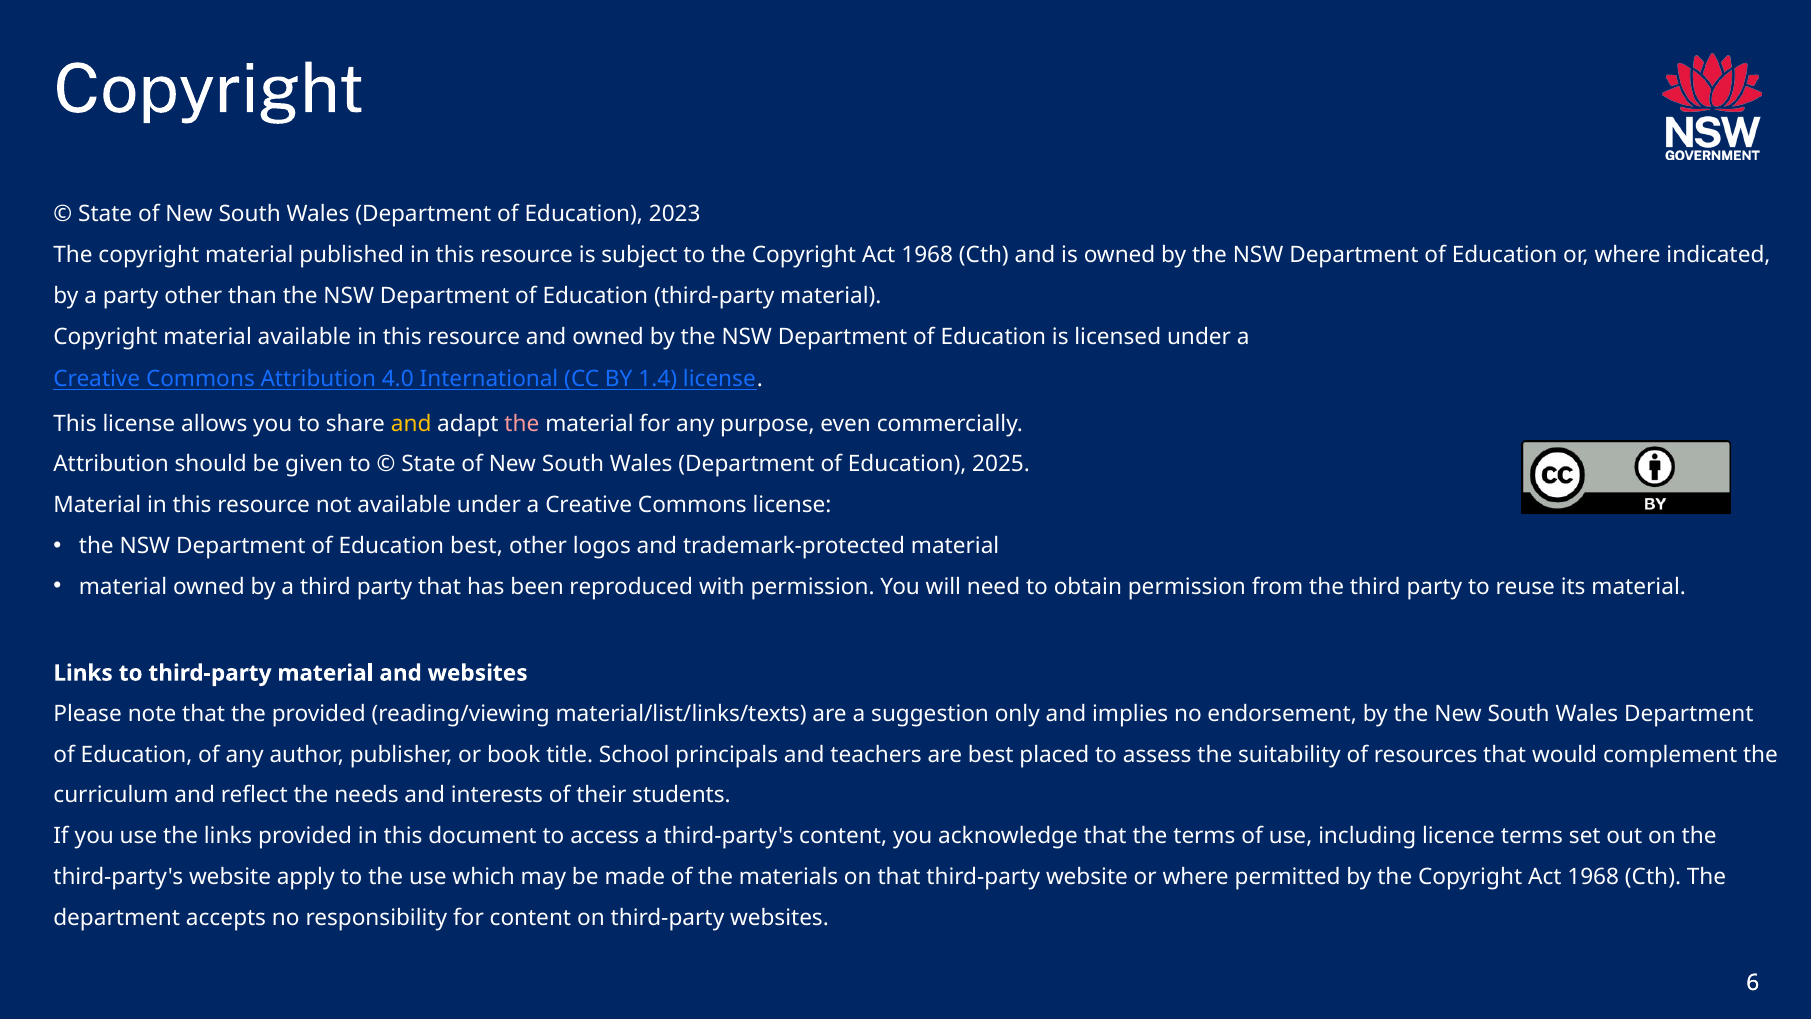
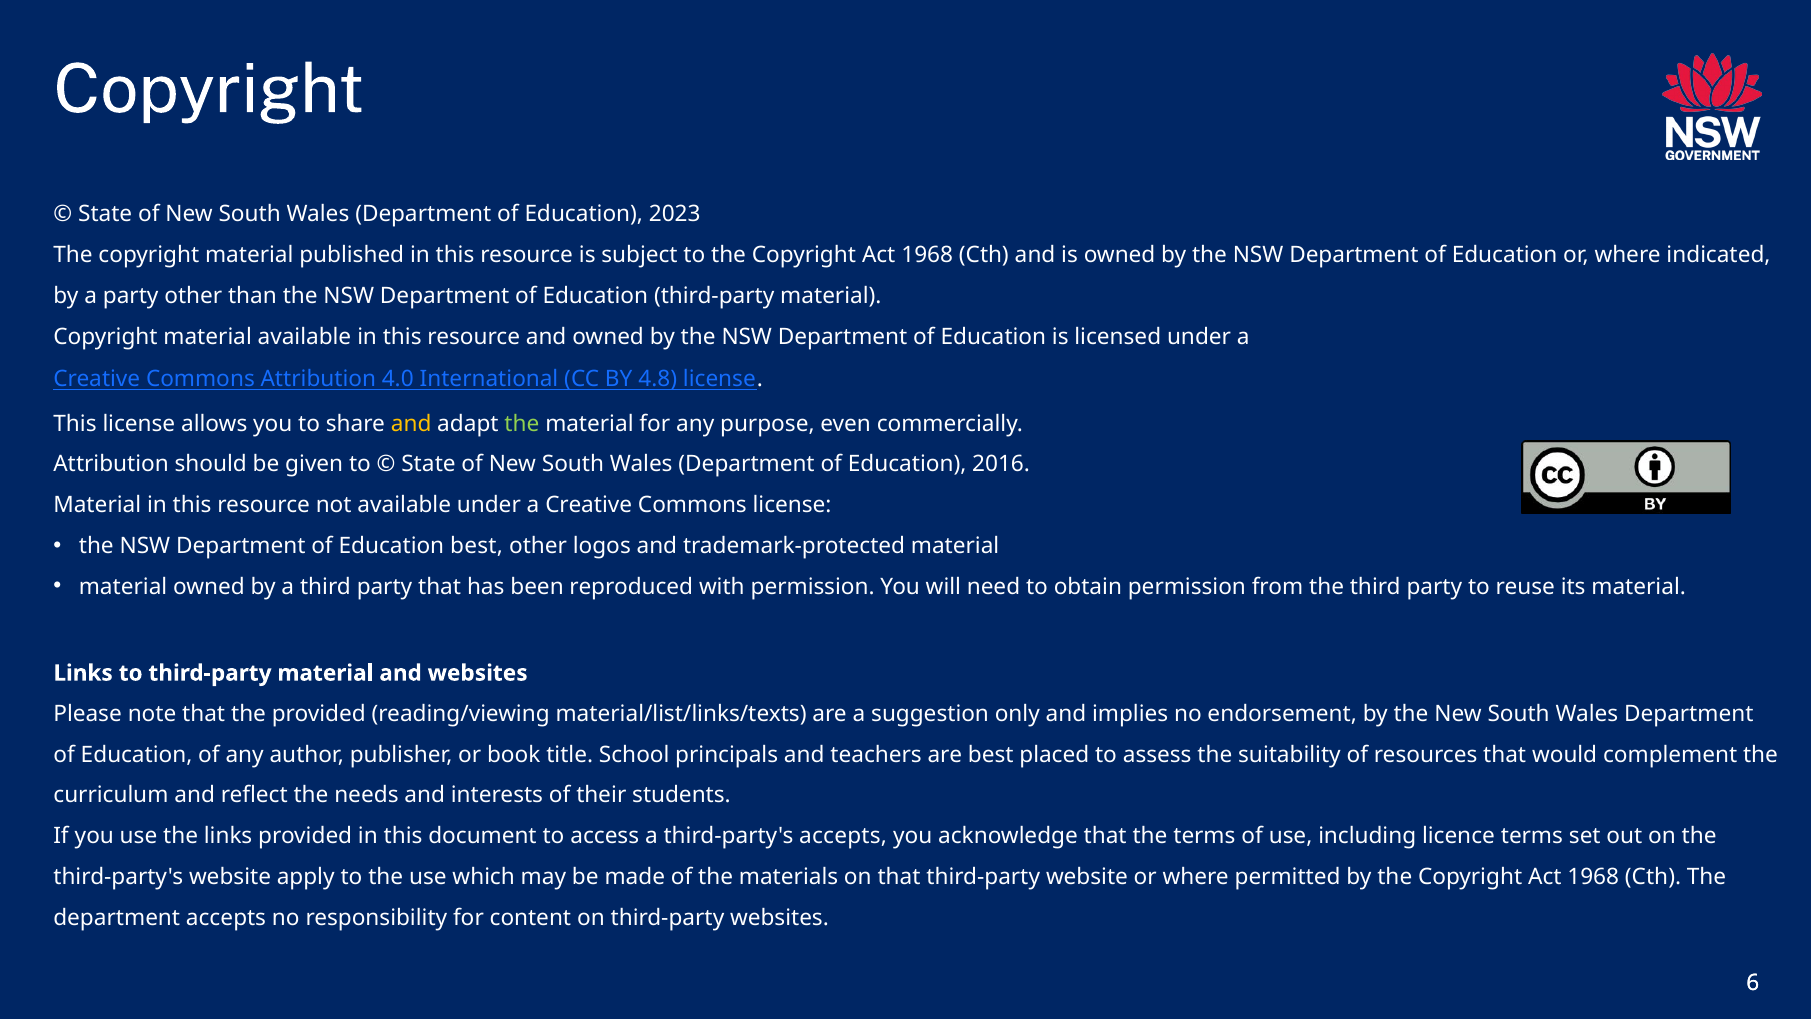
1.4: 1.4 -> 4.8
the at (522, 424) colour: pink -> light green
2025: 2025 -> 2016
third-party's content: content -> accepts
